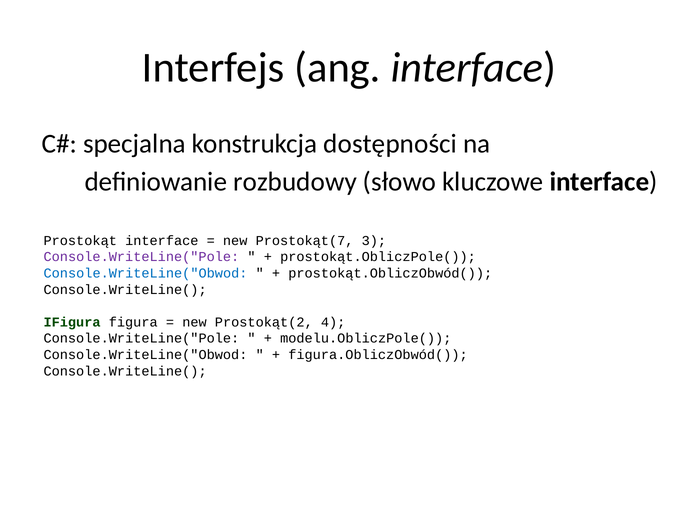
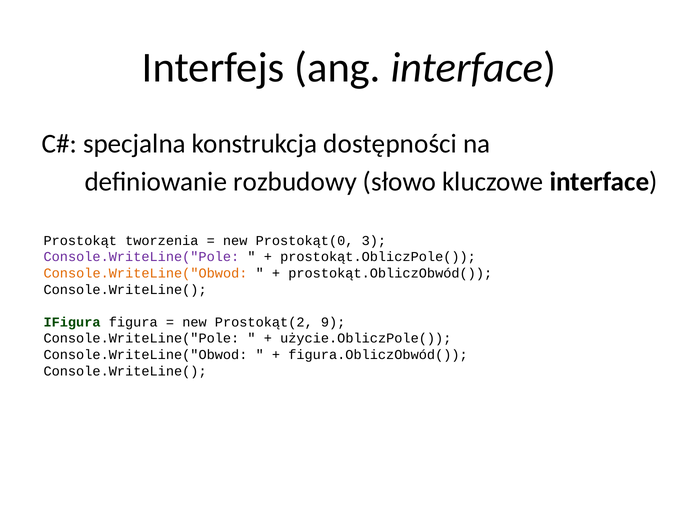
Prostokąt interface: interface -> tworzenia
Prostokąt(7: Prostokąt(7 -> Prostokąt(0
Console.WriteLine("Obwod at (146, 273) colour: blue -> orange
4: 4 -> 9
modelu.ObliczPole(: modelu.ObliczPole( -> użycie.ObliczPole(
